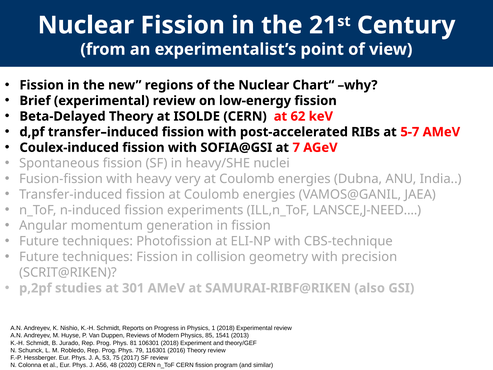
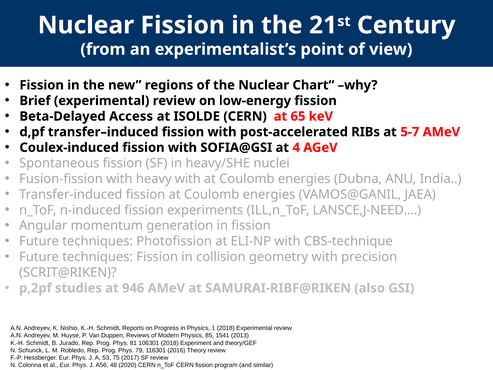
Beta-Delayed Theory: Theory -> Access
62: 62 -> 65
7: 7 -> 4
heavy very: very -> with
301: 301 -> 946
